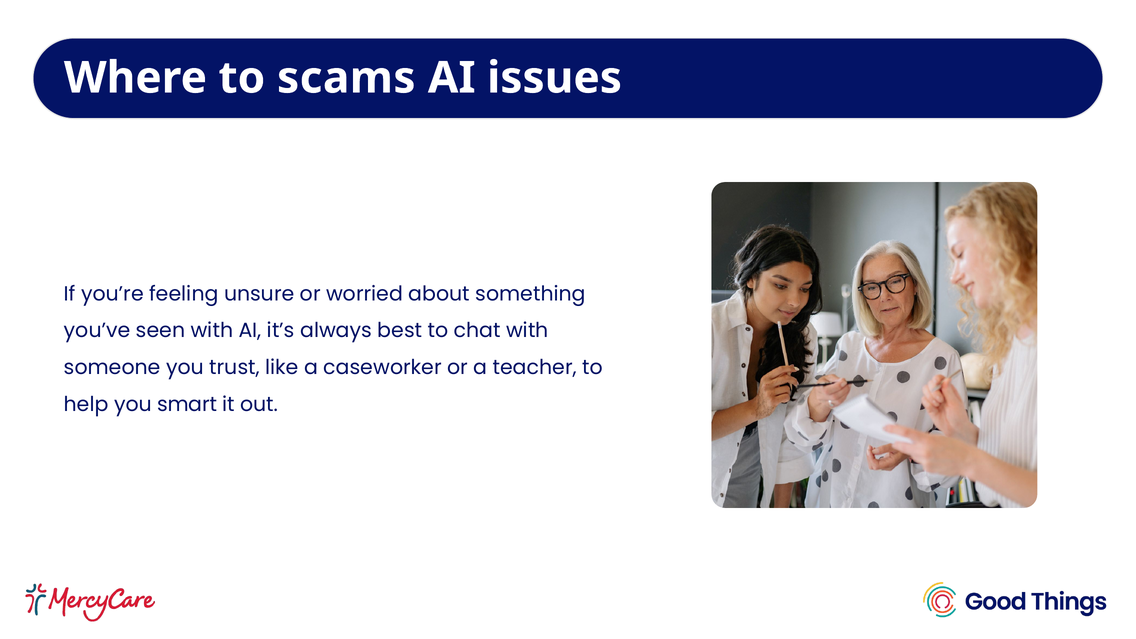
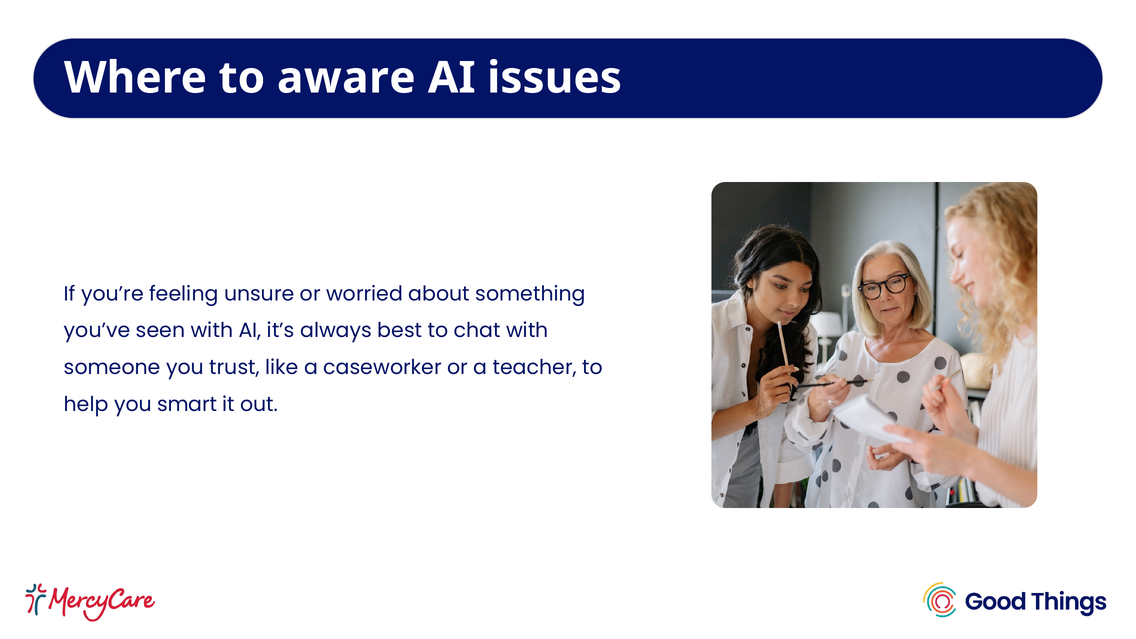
scams: scams -> aware
